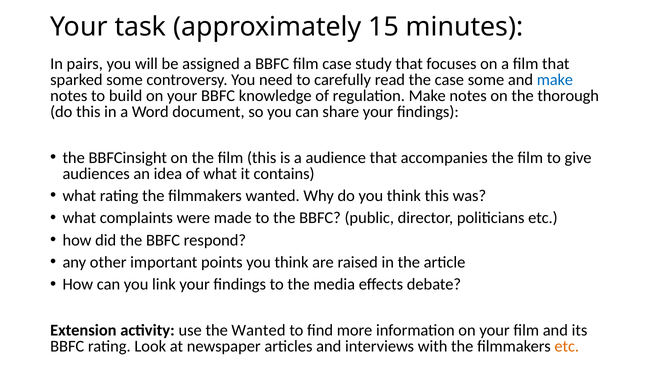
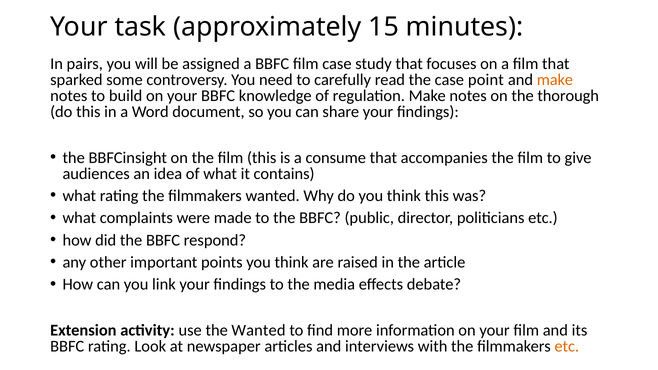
case some: some -> point
make at (555, 80) colour: blue -> orange
audience: audience -> consume
